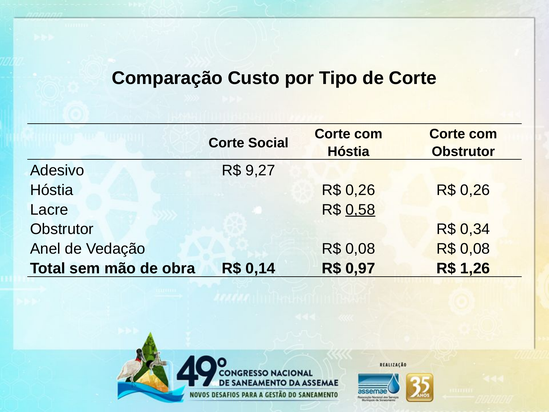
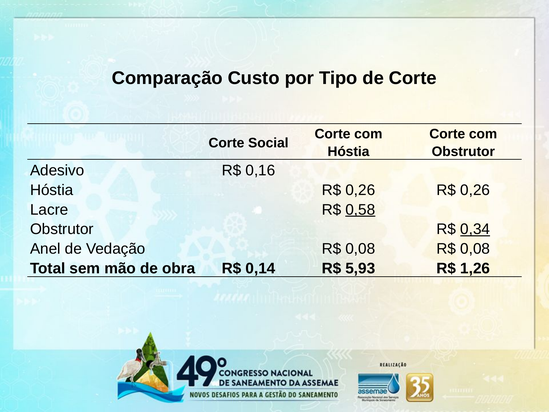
9,27: 9,27 -> 0,16
0,34 underline: none -> present
0,97: 0,97 -> 5,93
